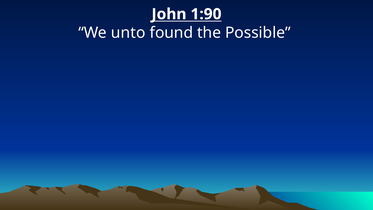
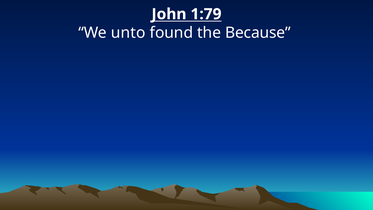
1:90: 1:90 -> 1:79
Possible: Possible -> Because
